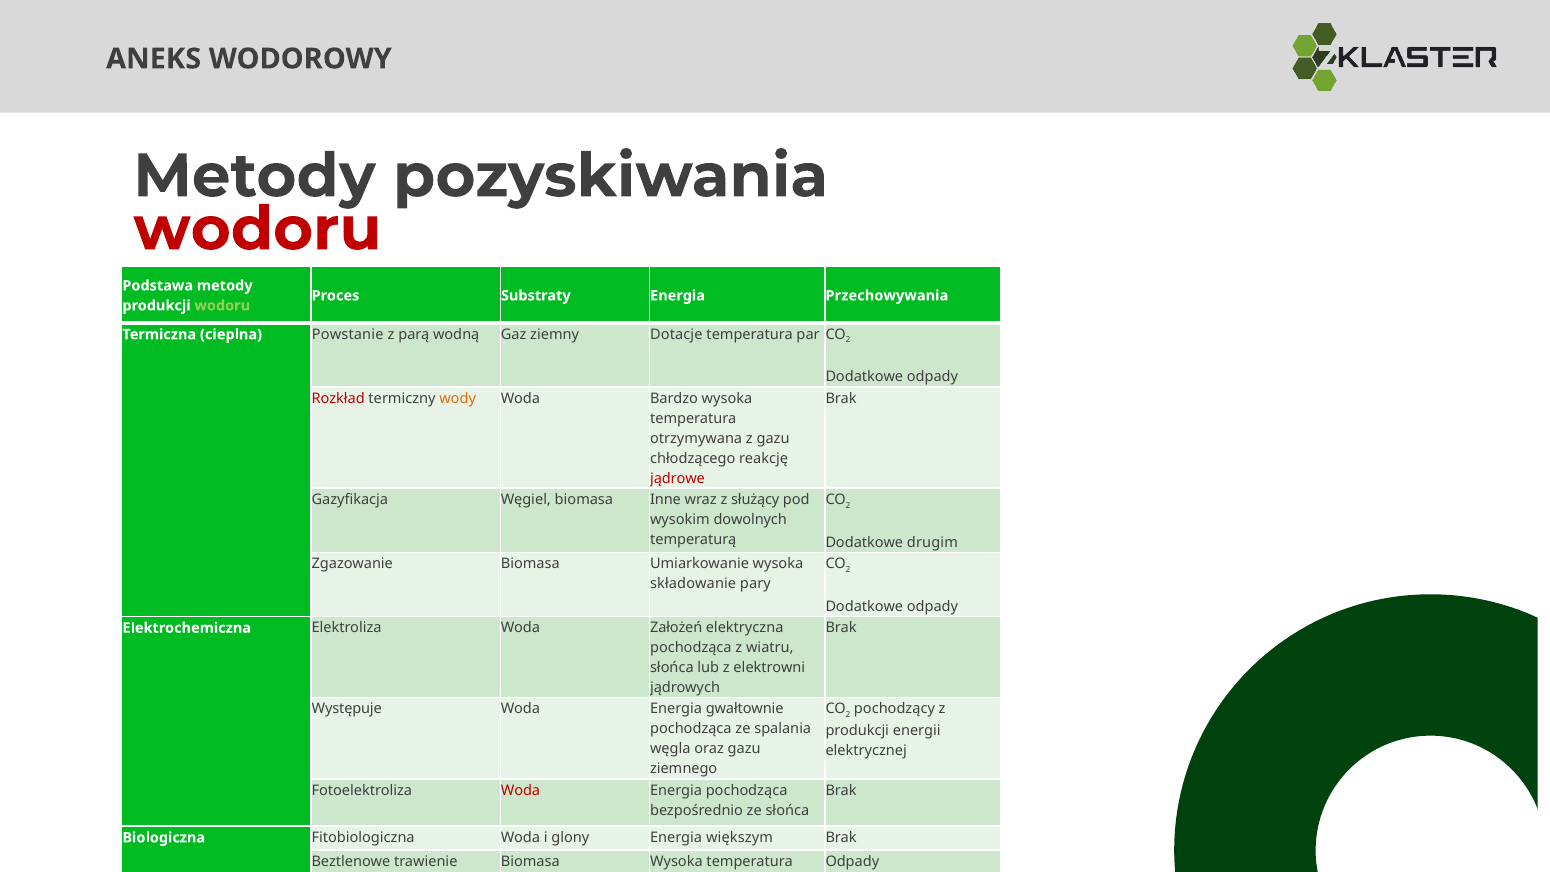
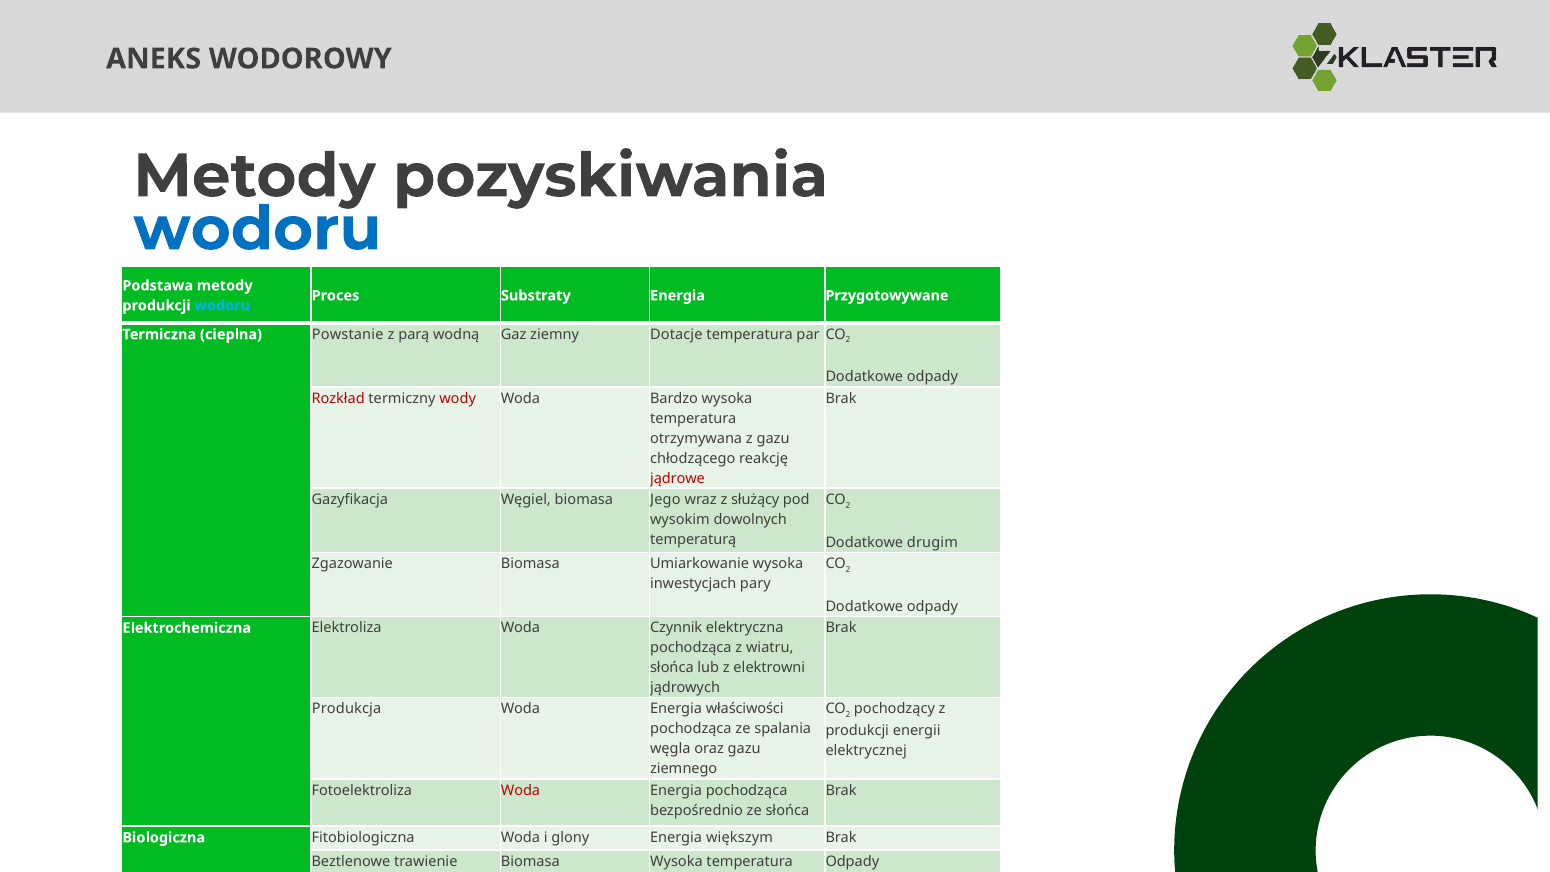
wodoru at (257, 229) colour: red -> blue
Przechowywania: Przechowywania -> Przygotowywane
wodoru at (222, 306) colour: light green -> light blue
wody colour: orange -> red
Inne: Inne -> Jego
składowanie: składowanie -> inwestycjach
Założeń: Założeń -> Czynnik
Występuje: Występuje -> Produkcja
gwałtownie: gwałtownie -> właściwości
